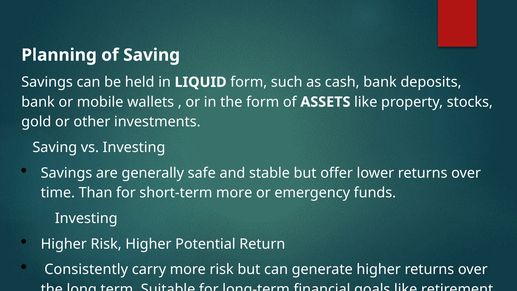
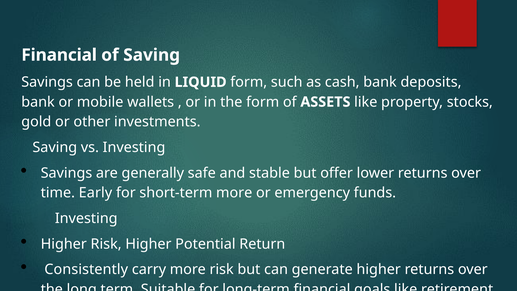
Planning at (59, 55): Planning -> Financial
Than: Than -> Early
